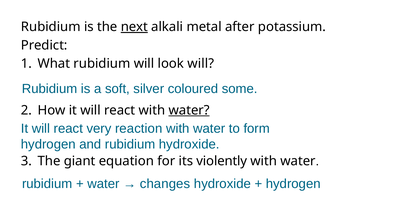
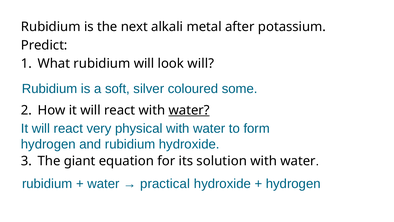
next underline: present -> none
reaction: reaction -> physical
violently: violently -> solution
changes: changes -> practical
